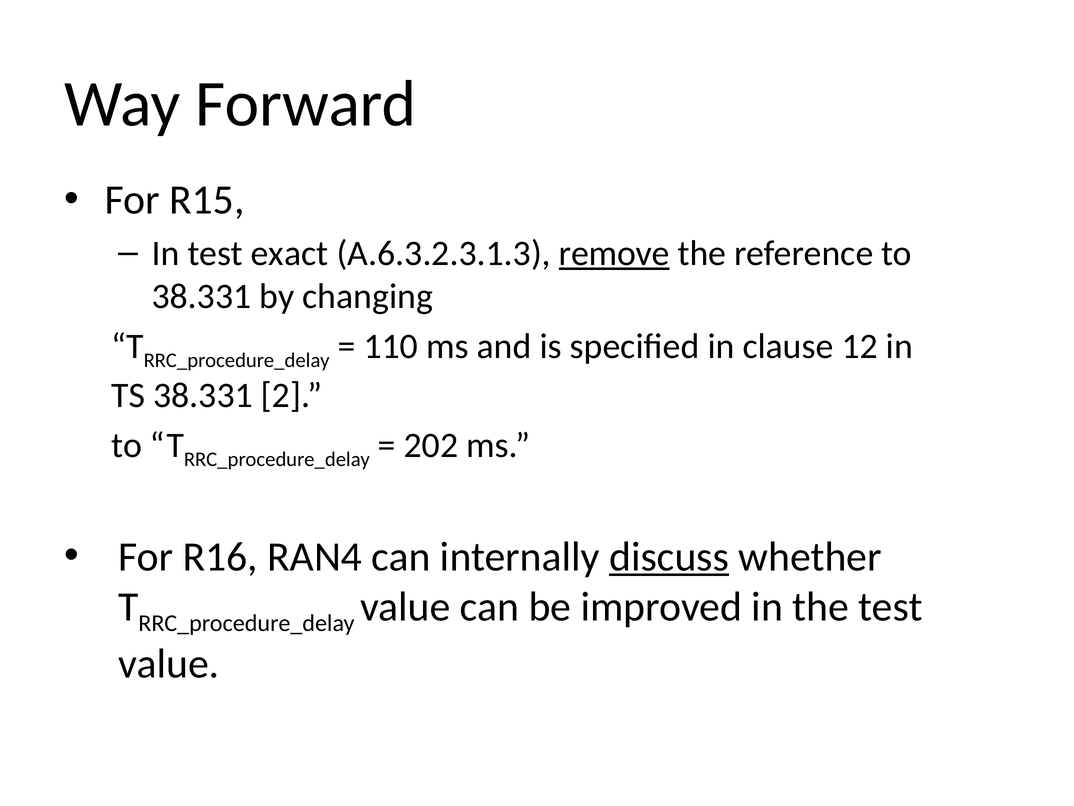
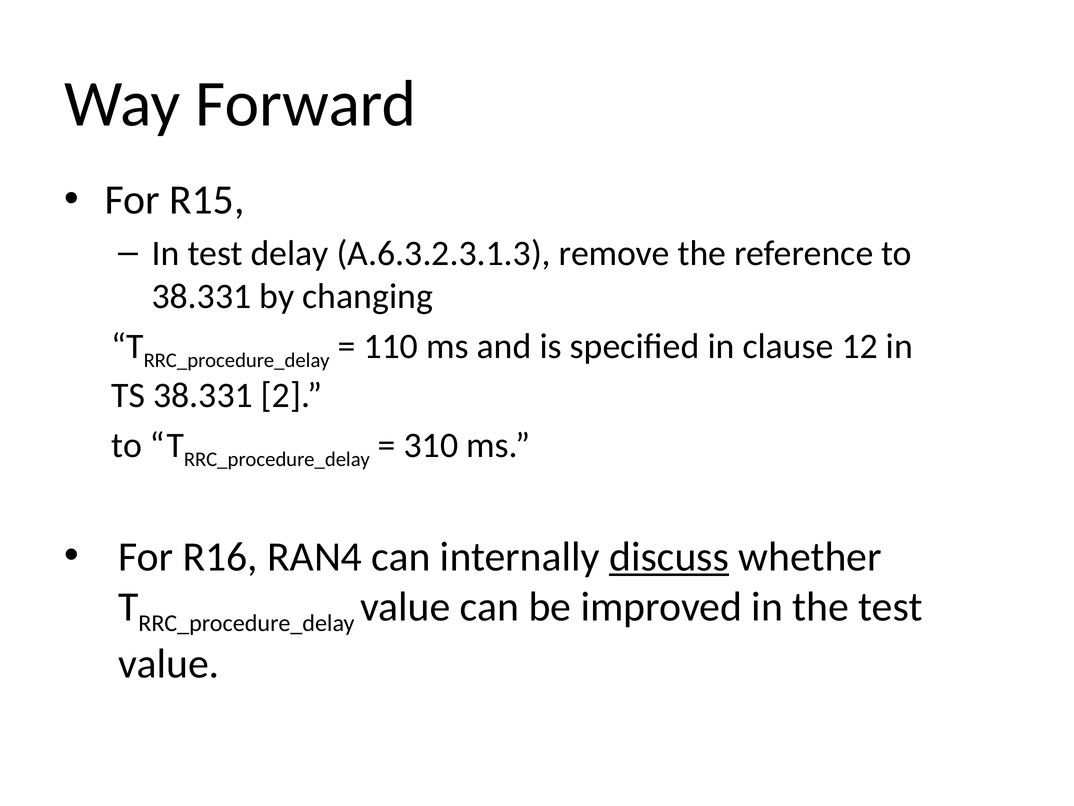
exact: exact -> delay
remove underline: present -> none
202: 202 -> 310
